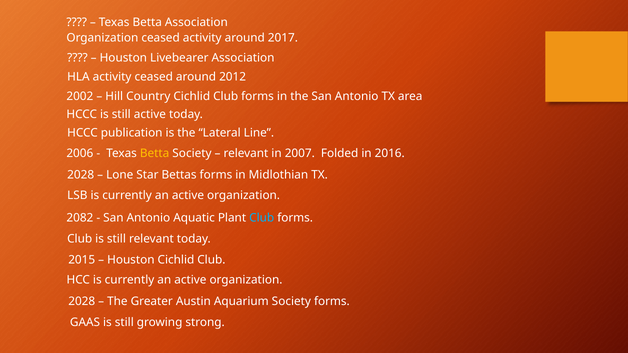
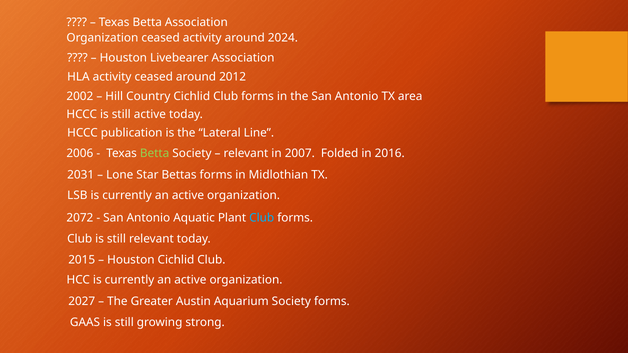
2017: 2017 -> 2024
Betta at (155, 153) colour: yellow -> light green
2028 at (81, 175): 2028 -> 2031
2082: 2082 -> 2072
2028 at (82, 302): 2028 -> 2027
